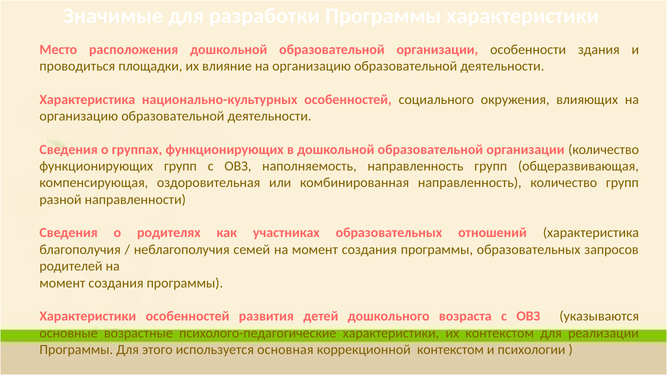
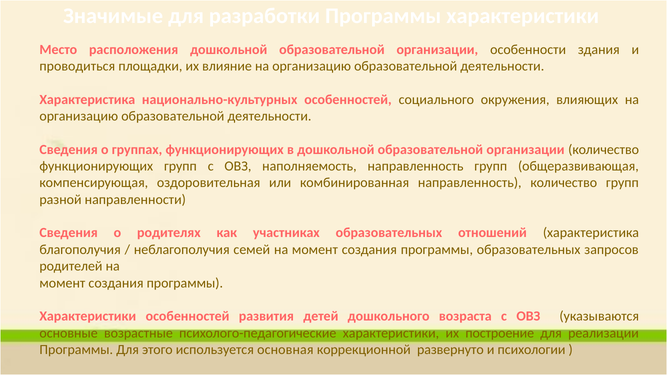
их контекстом: контекстом -> построение
коррекционной контекстом: контекстом -> развернуто
